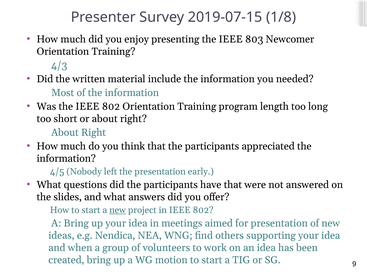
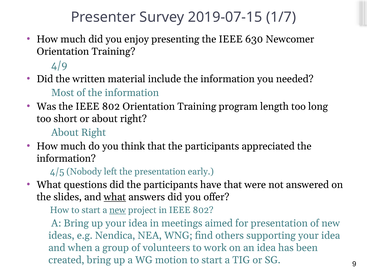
1/8: 1/8 -> 1/7
803: 803 -> 630
4/3: 4/3 -> 4/9
what at (115, 197) underline: none -> present
